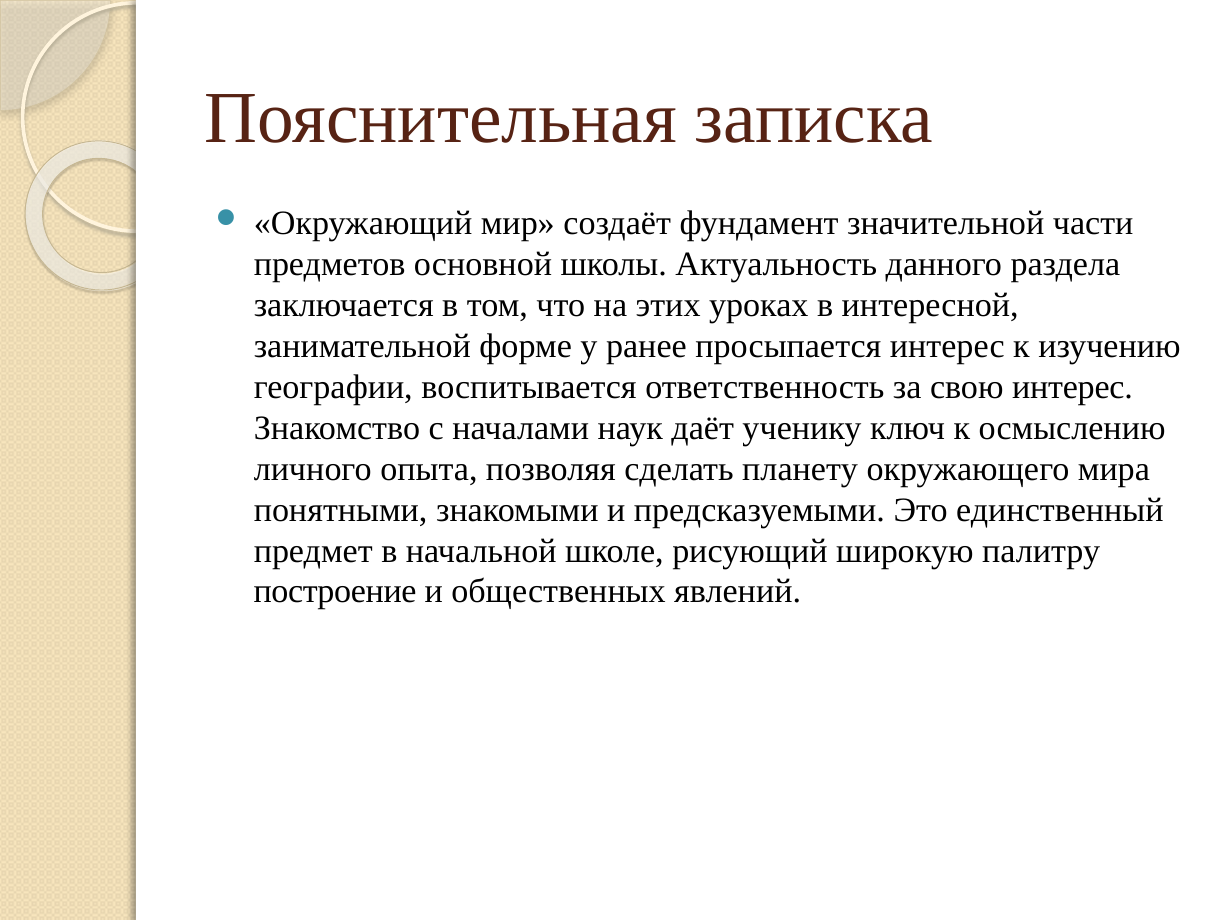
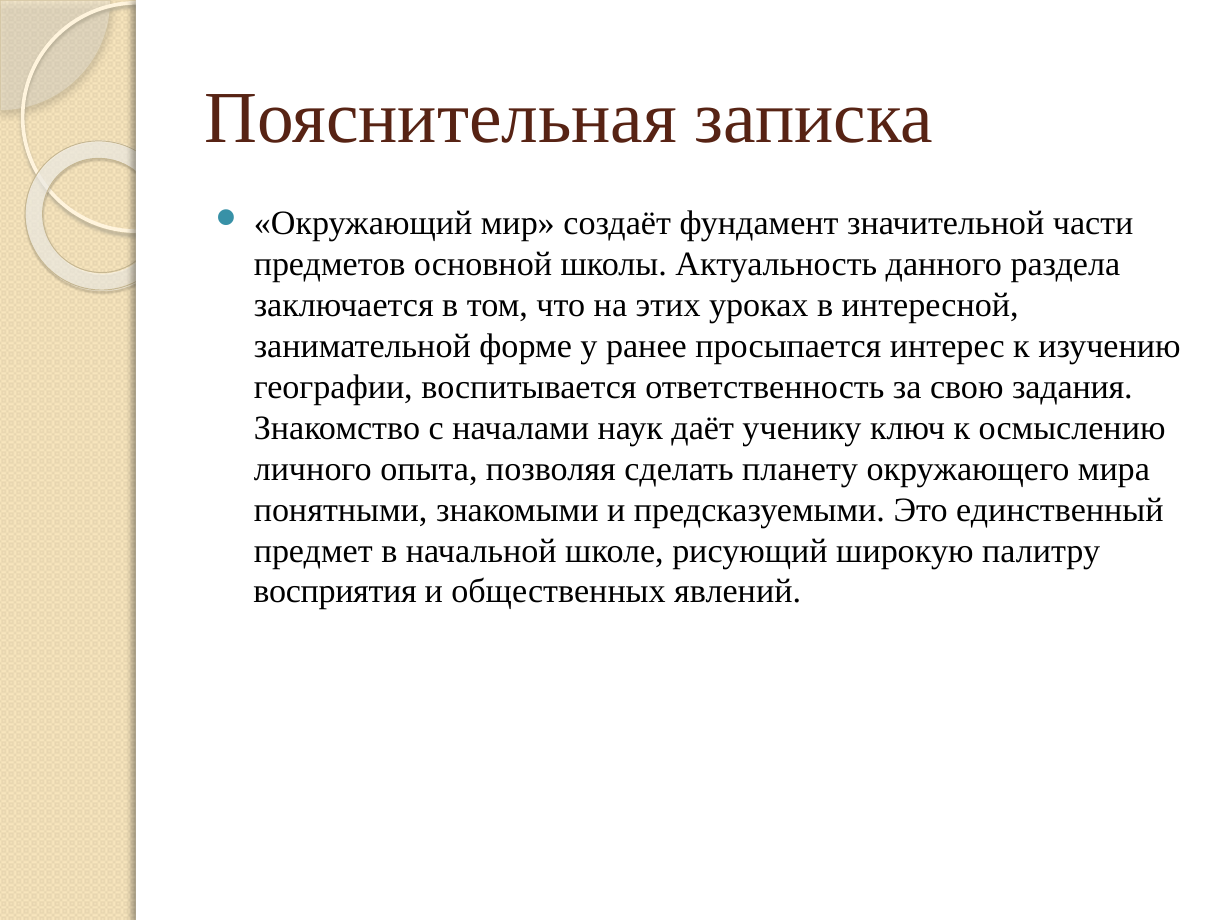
свою интерес: интерес -> задания
построение: построение -> восприятия
